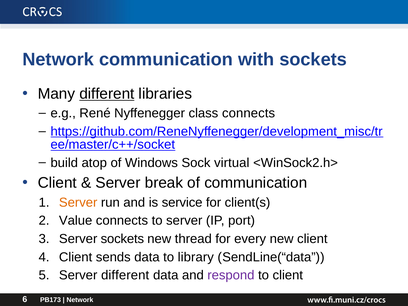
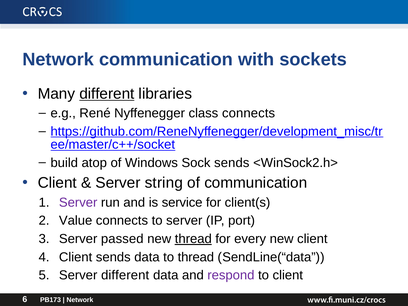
Sock virtual: virtual -> sends
break: break -> string
Server at (78, 202) colour: orange -> purple
Server sockets: sockets -> passed
thread at (193, 239) underline: none -> present
to library: library -> thread
